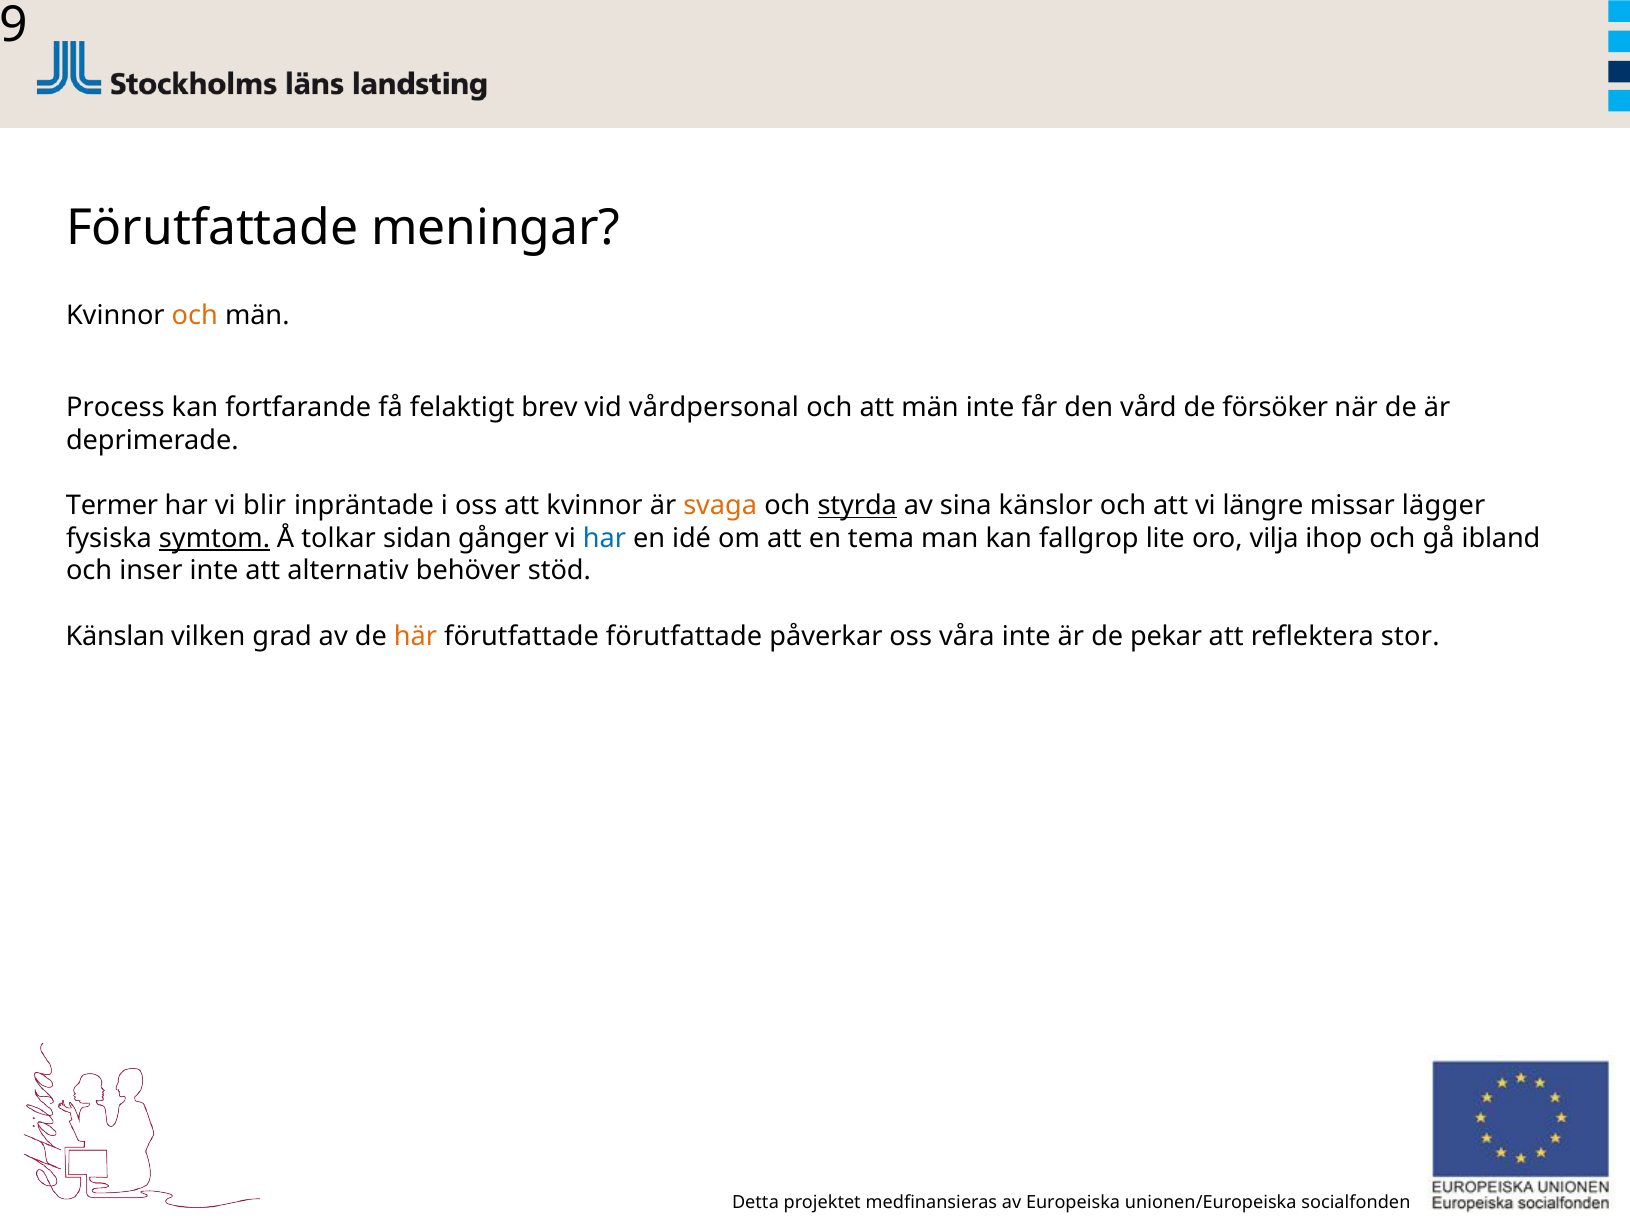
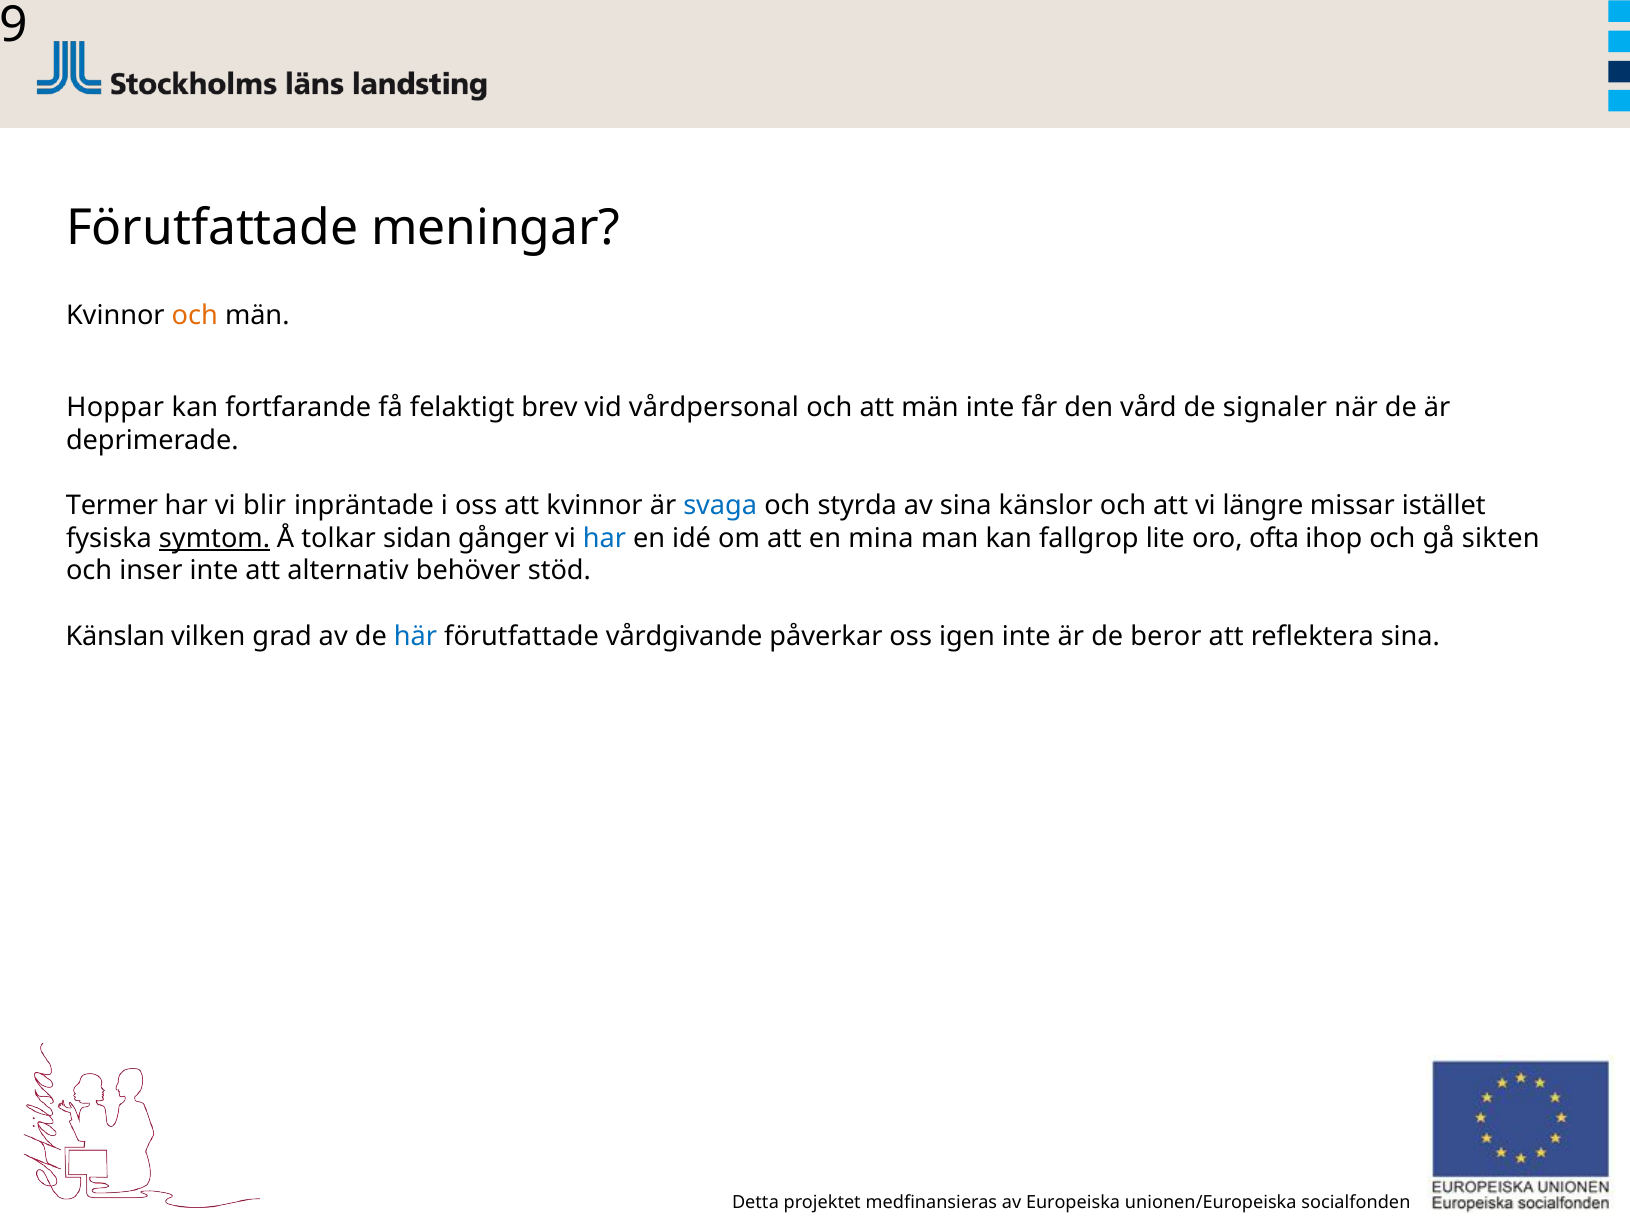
Process: Process -> Hoppar
försöker: försöker -> signaler
svaga colour: orange -> blue
styrda underline: present -> none
lägger: lägger -> istället
tema: tema -> mina
vilja: vilja -> ofta
ibland: ibland -> sikten
här colour: orange -> blue
förutfattade förutfattade: förutfattade -> vårdgivande
våra: våra -> igen
pekar: pekar -> beror
reflektera stor: stor -> sina
